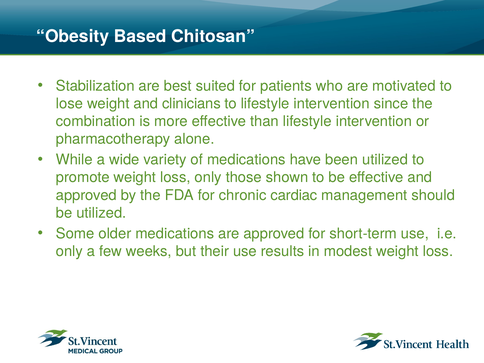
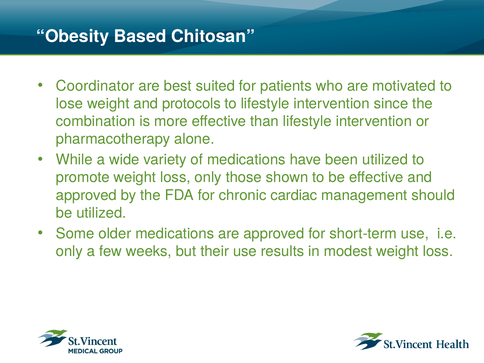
Stabilization: Stabilization -> Coordinator
clinicians: clinicians -> protocols
